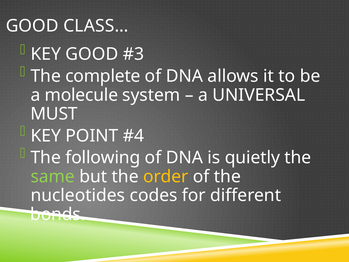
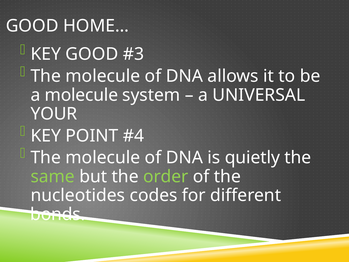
CLASS…: CLASS… -> HOME…
complete at (103, 76): complete -> molecule
MUST: MUST -> YOUR
following at (103, 158): following -> molecule
order colour: yellow -> light green
